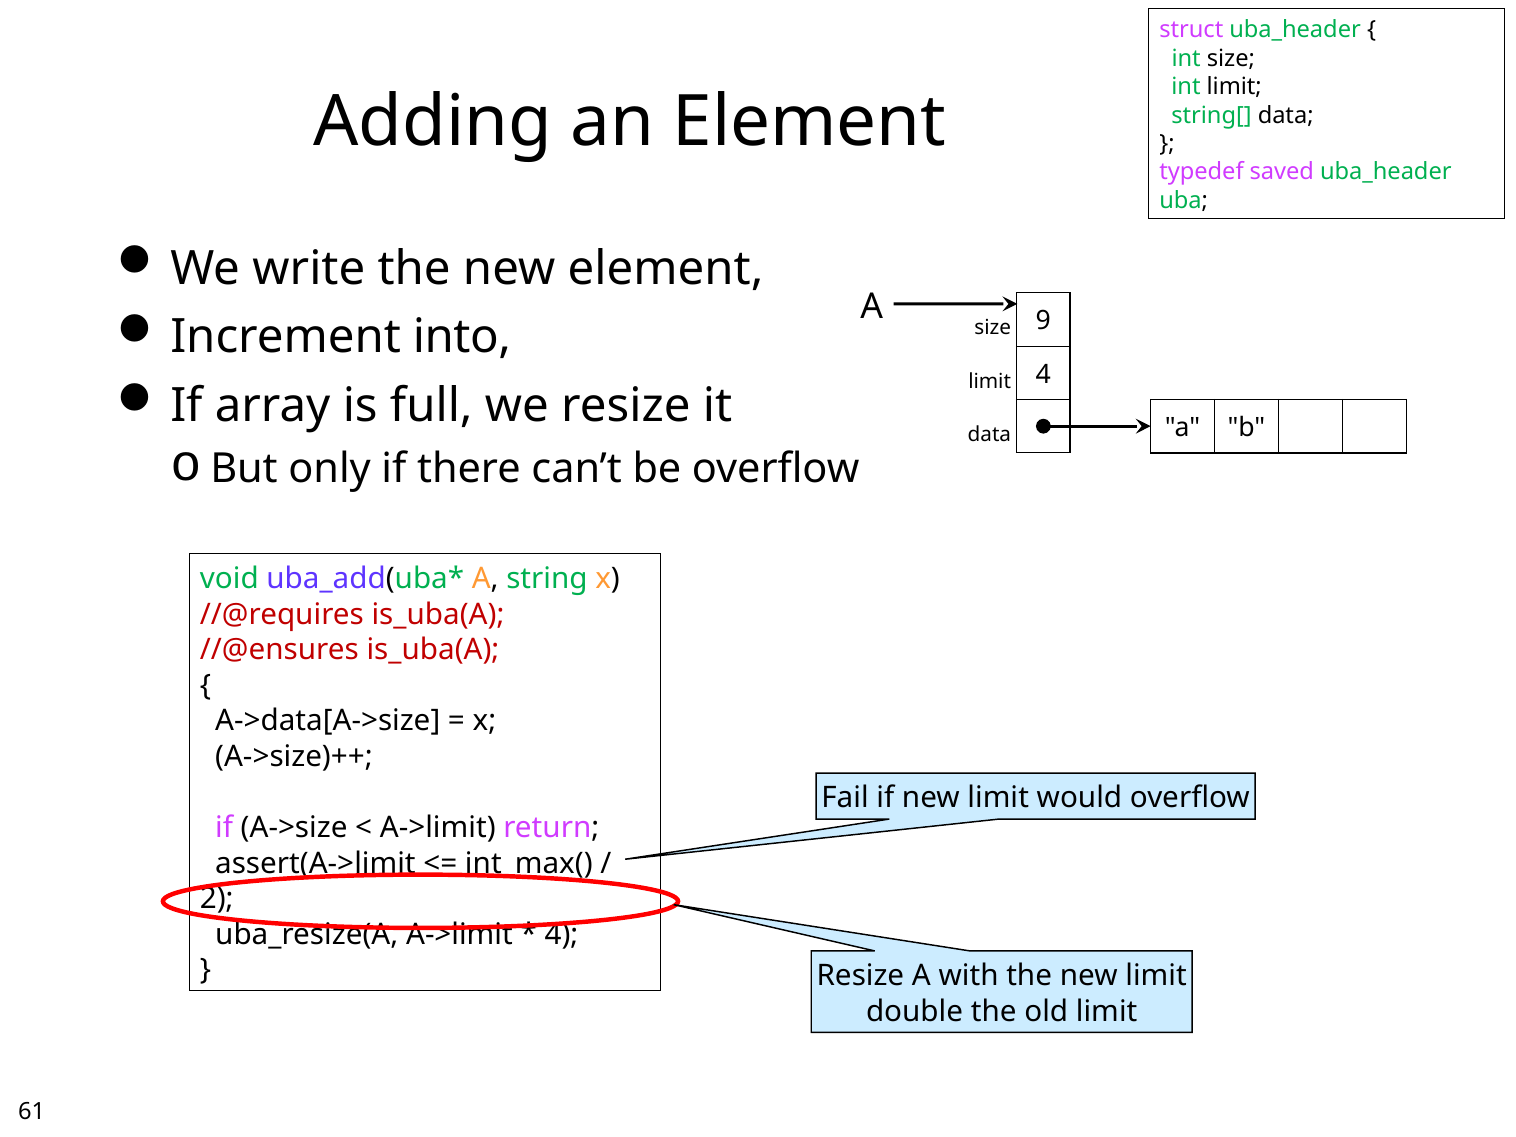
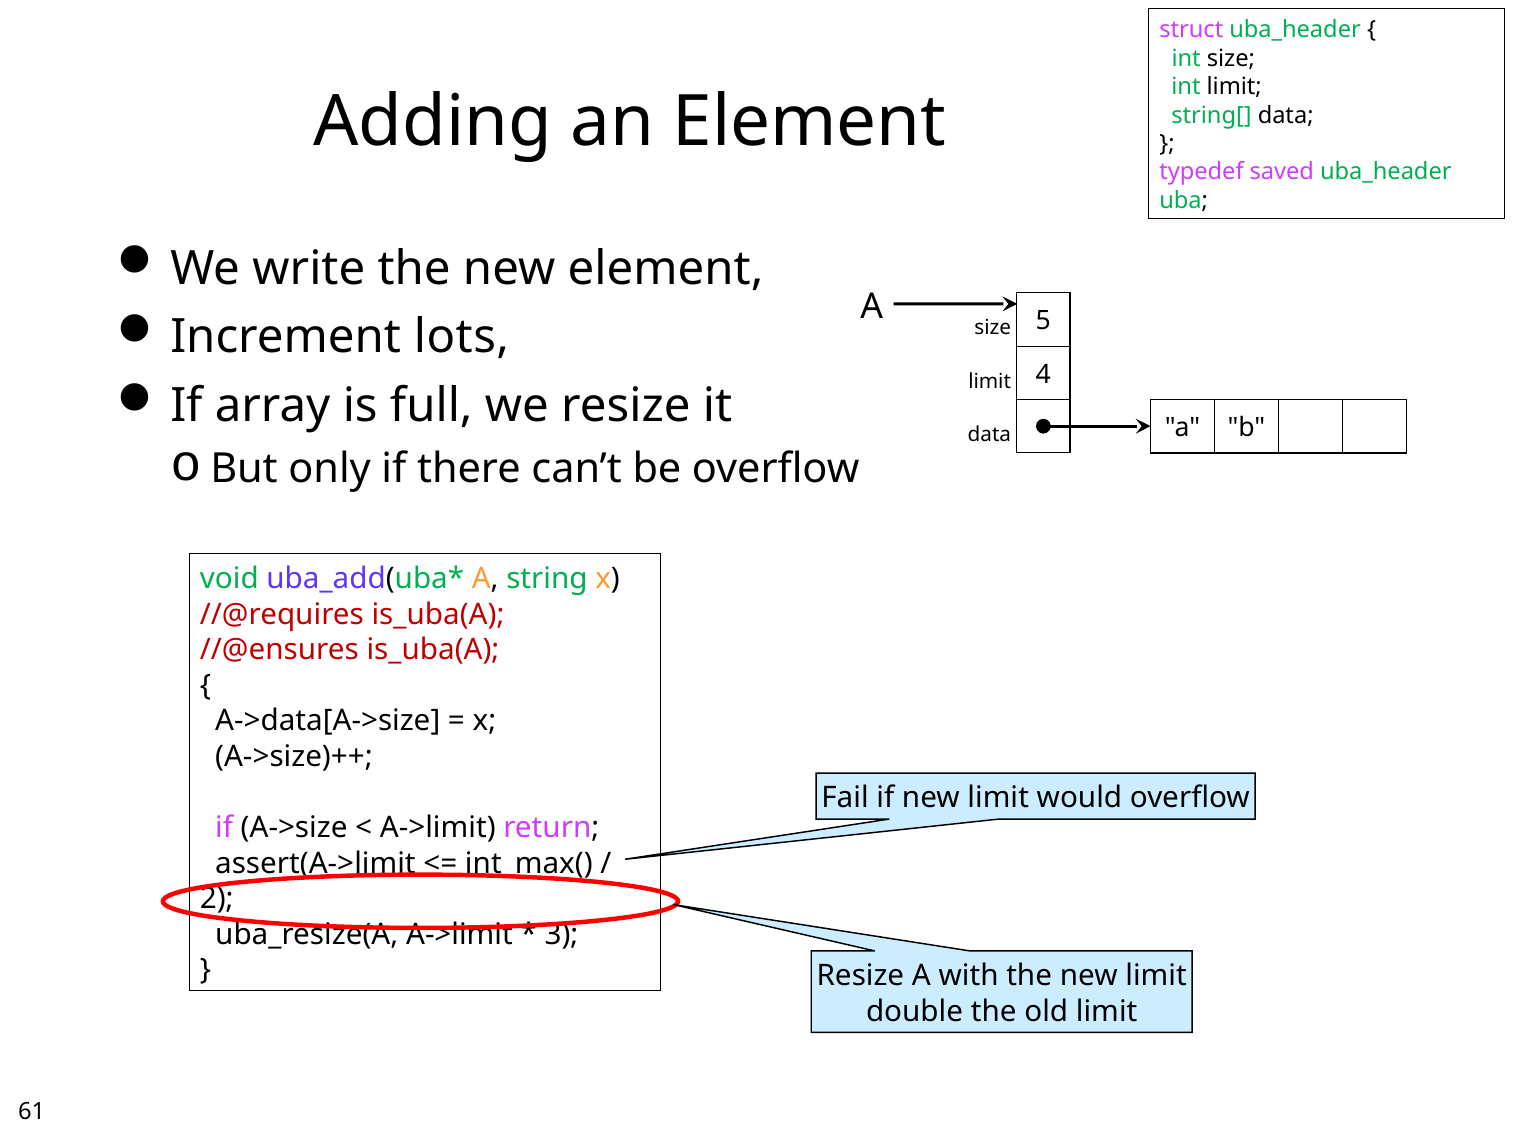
into: into -> lots
9: 9 -> 5
4 at (561, 934): 4 -> 3
